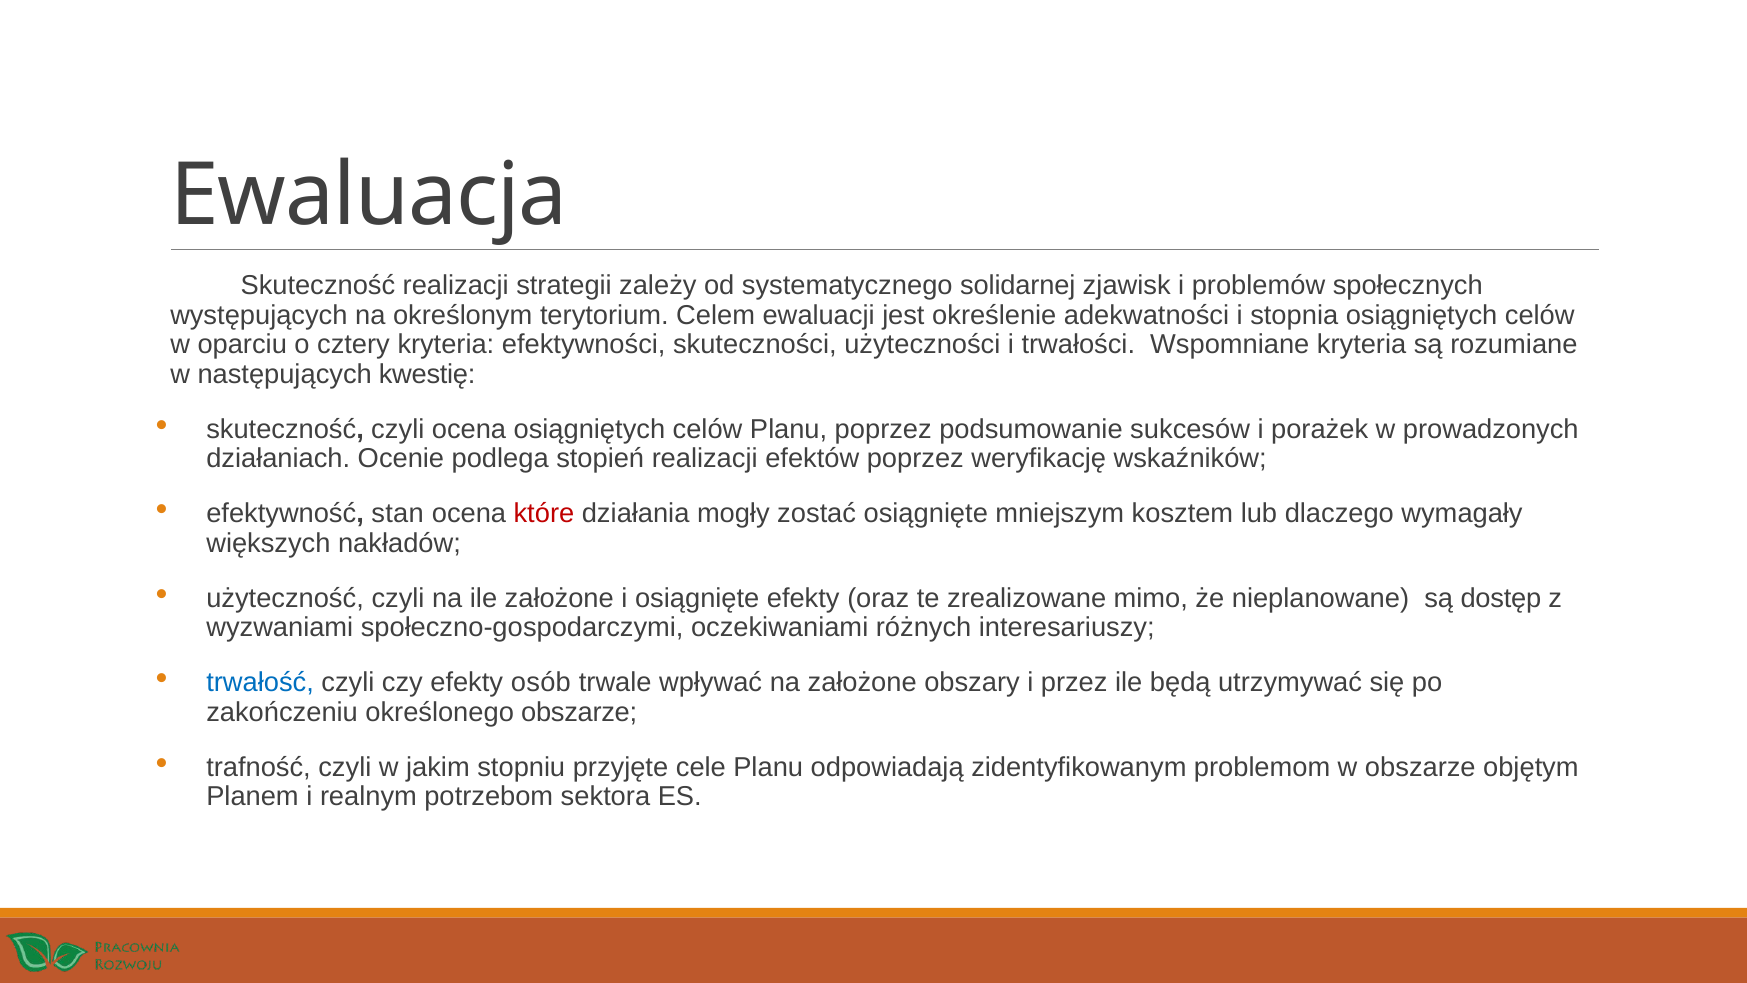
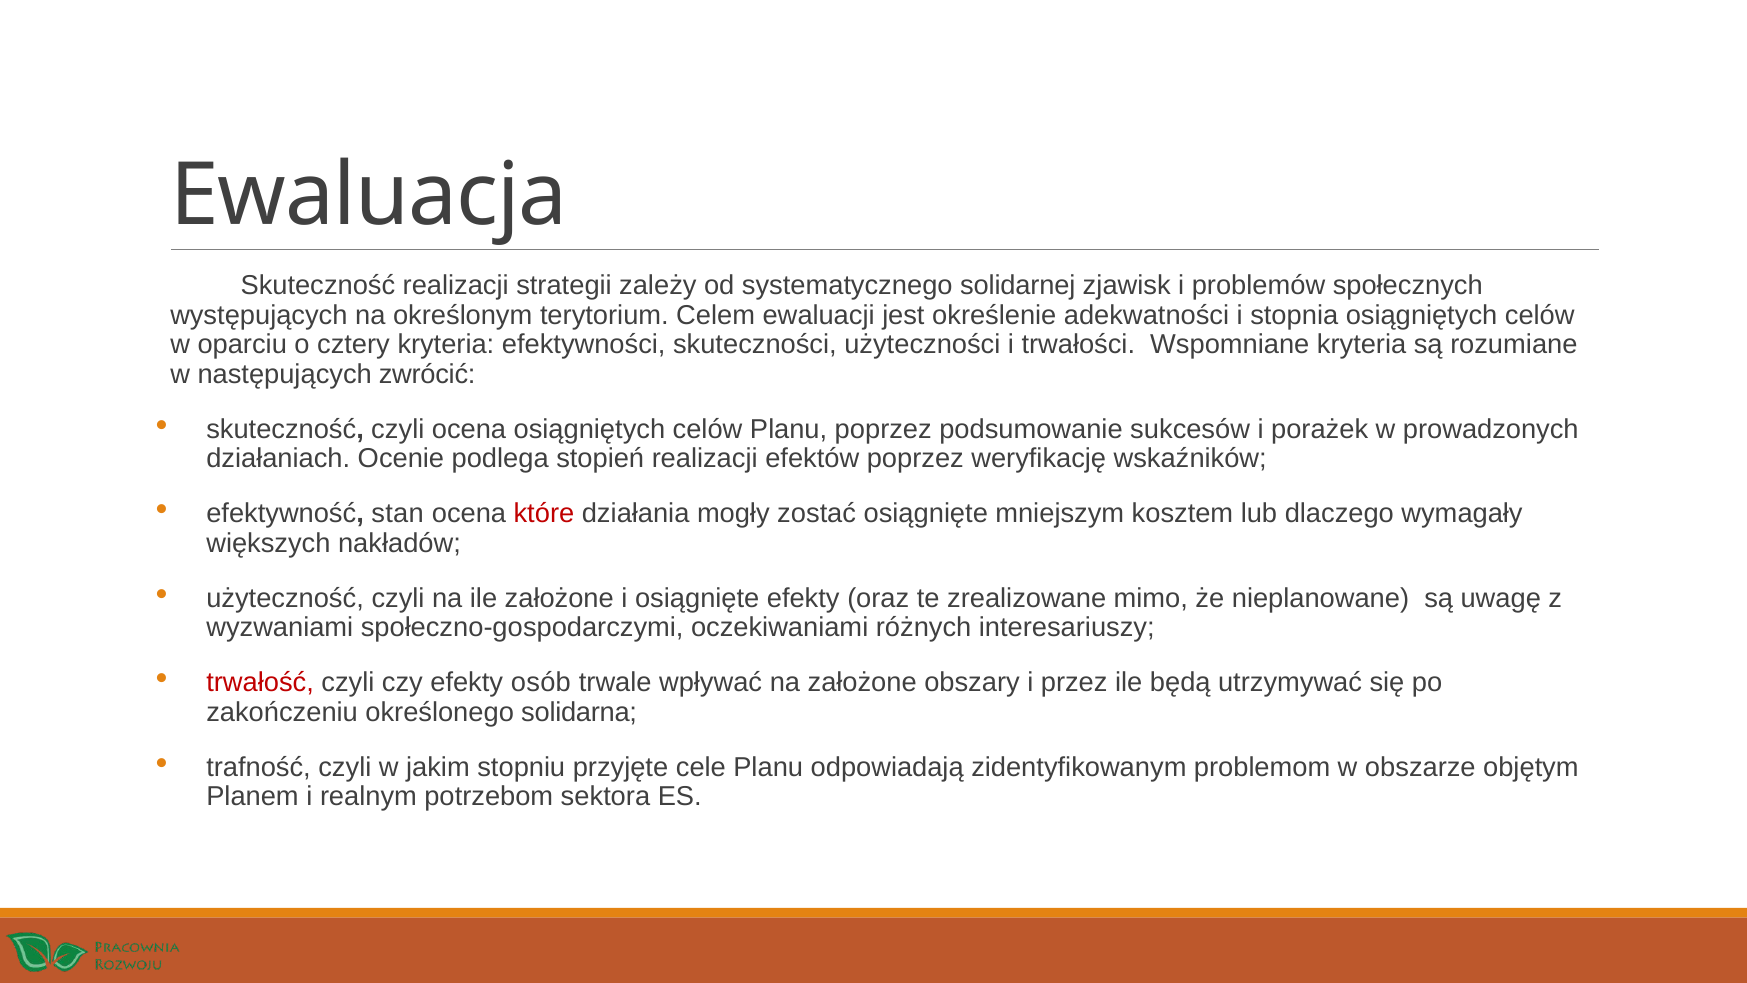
kwestię: kwestię -> zwrócić
dostęp: dostęp -> uwagę
trwałość colour: blue -> red
określonego obszarze: obszarze -> solidarna
